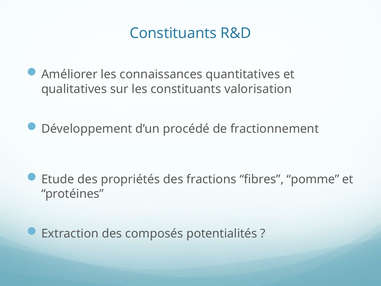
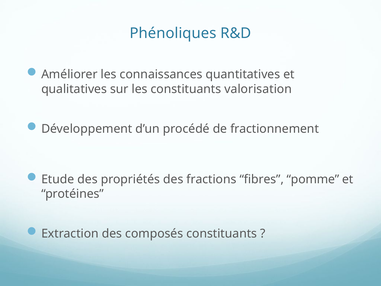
Constituants at (173, 33): Constituants -> Phénoliques
composés potentialités: potentialités -> constituants
